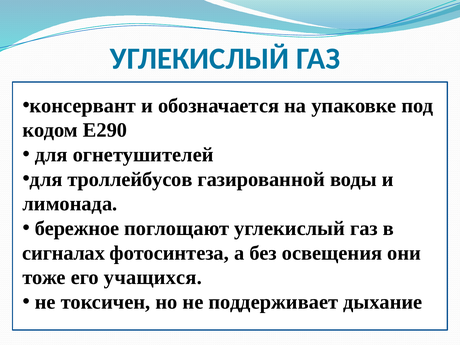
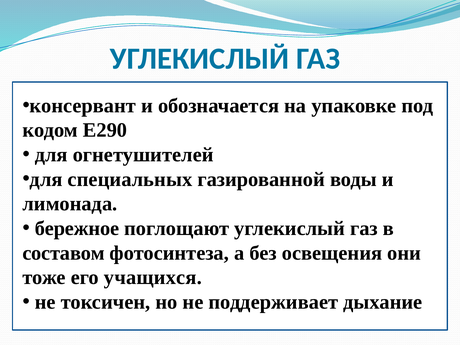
троллейбусов: троллейбусов -> специальных
сигналах: сигналах -> составом
